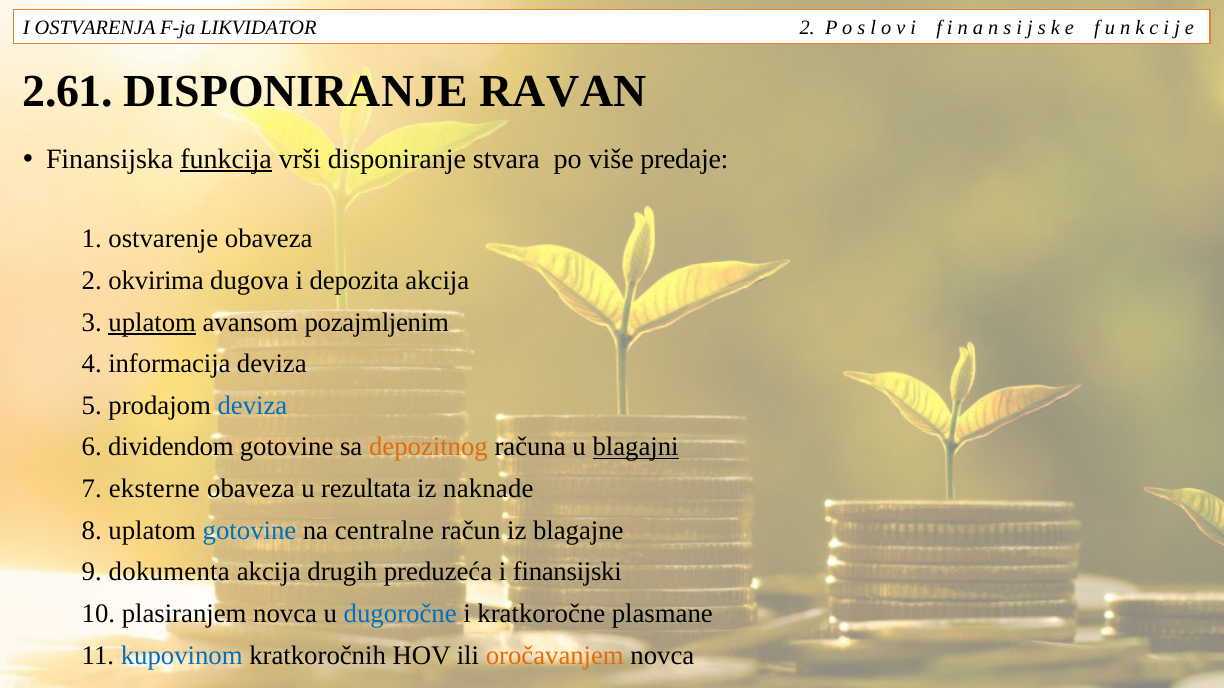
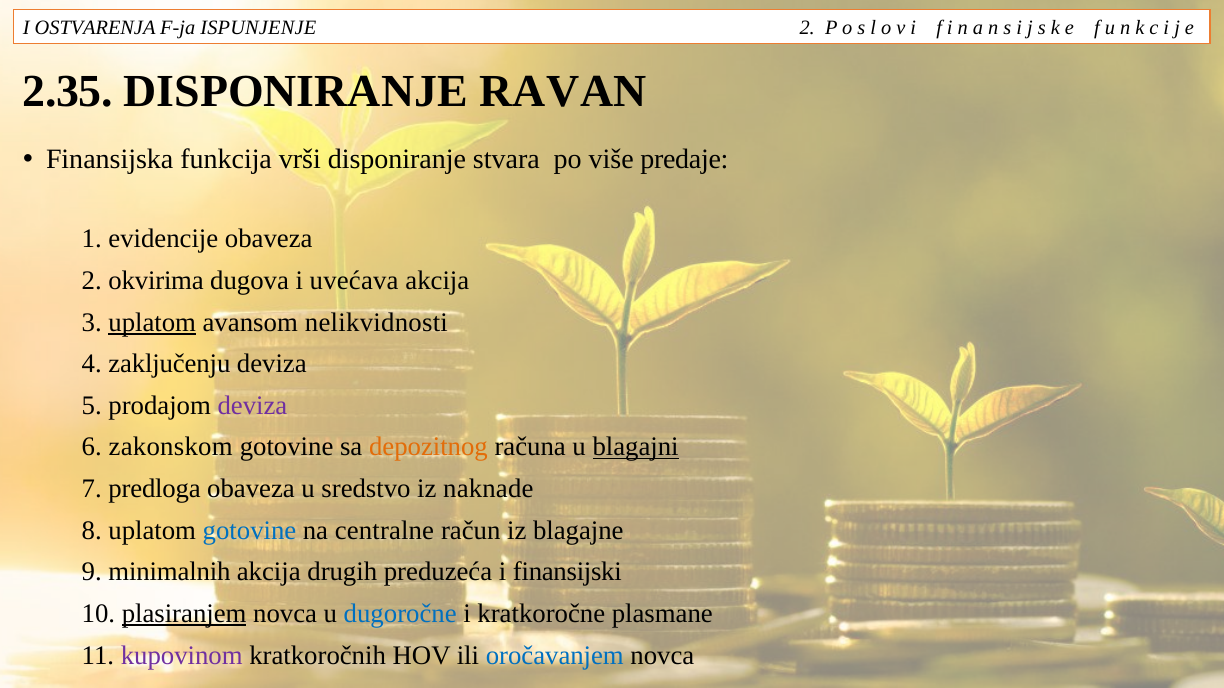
LIKVIDATOR: LIKVIDATOR -> ISPUNJENJE
2.61: 2.61 -> 2.35
funkcija underline: present -> none
ostvarenje: ostvarenje -> evidencije
depozita: depozita -> uvećava
pozajmljenim: pozajmljenim -> nelikvidnosti
informacija: informacija -> zaključenju
deviza at (252, 406) colour: blue -> purple
dividendom: dividendom -> zakonskom
eksterne: eksterne -> predloga
rezultata: rezultata -> sredstvo
dokumenta: dokumenta -> minimalnih
plasiranjem underline: none -> present
kupovinom colour: blue -> purple
oročavanjem colour: orange -> blue
